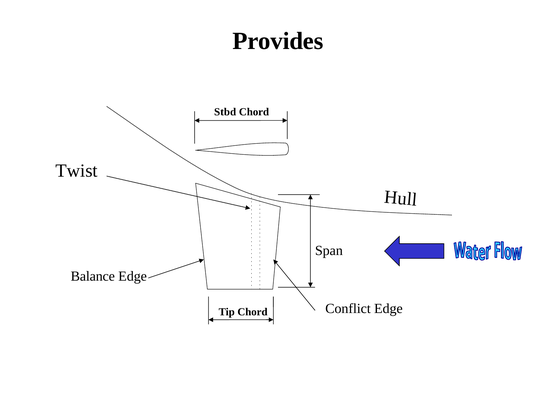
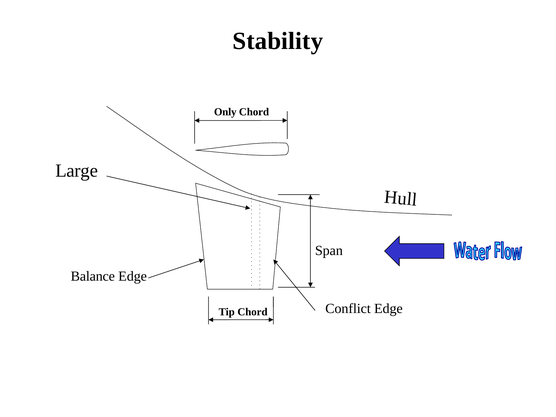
Provides: Provides -> Stability
Stbd: Stbd -> Only
Twist: Twist -> Large
